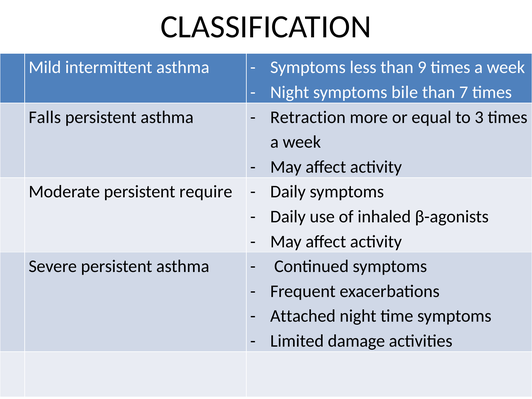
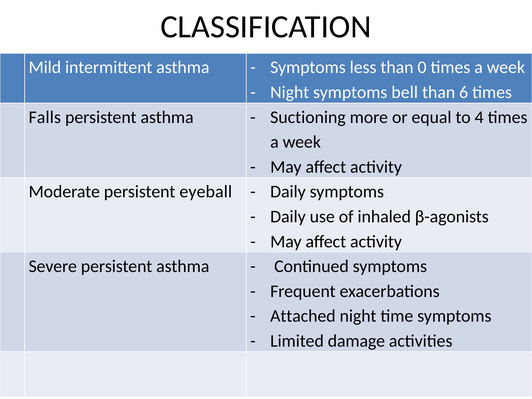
9: 9 -> 0
bile: bile -> bell
7: 7 -> 6
Retraction: Retraction -> Suctioning
3: 3 -> 4
require: require -> eyeball
